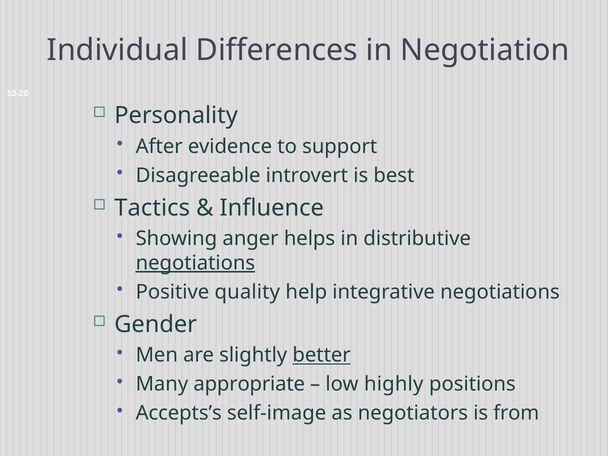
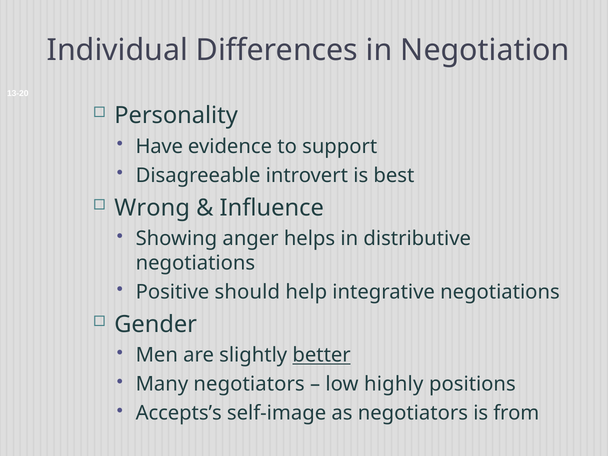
After: After -> Have
Tactics: Tactics -> Wrong
negotiations at (195, 263) underline: present -> none
quality: quality -> should
Many appropriate: appropriate -> negotiators
